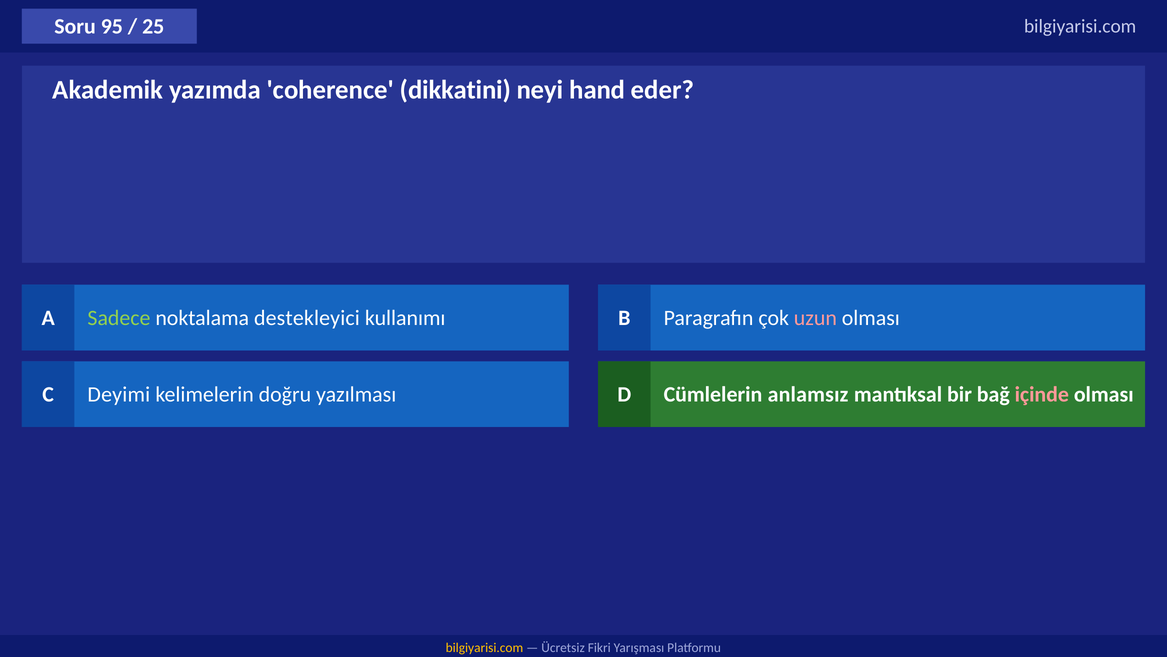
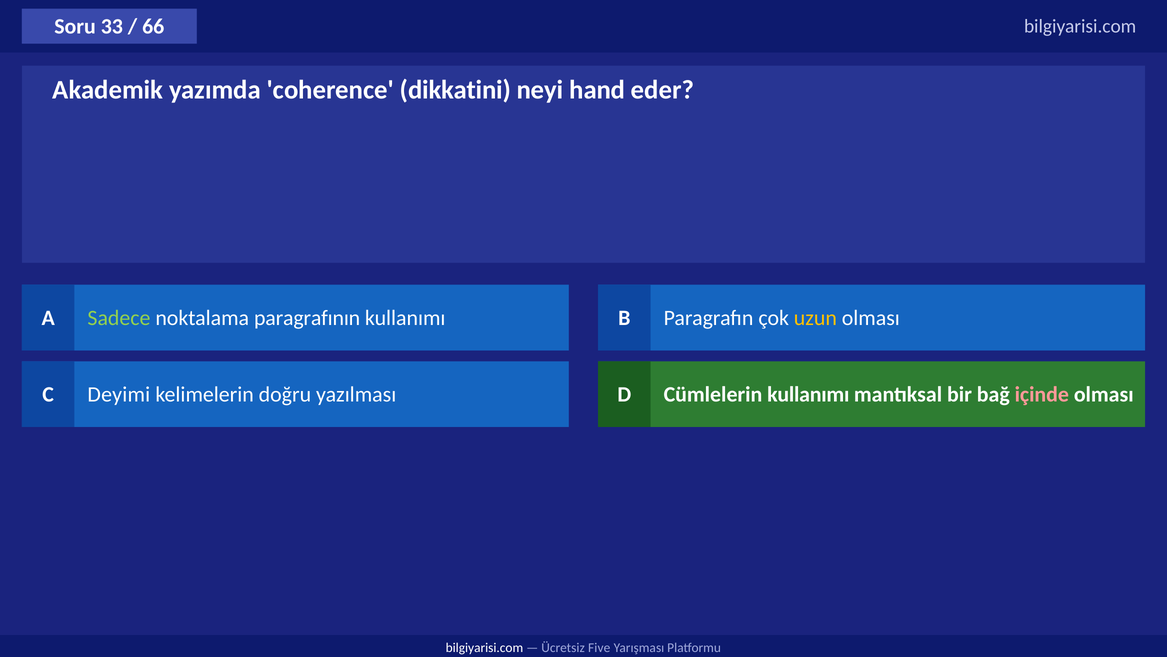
95: 95 -> 33
25: 25 -> 66
destekleyici: destekleyici -> paragrafının
uzun colour: pink -> yellow
Cümlelerin anlamsız: anlamsız -> kullanımı
bilgiyarisi.com at (484, 647) colour: yellow -> white
Fikri: Fikri -> Five
